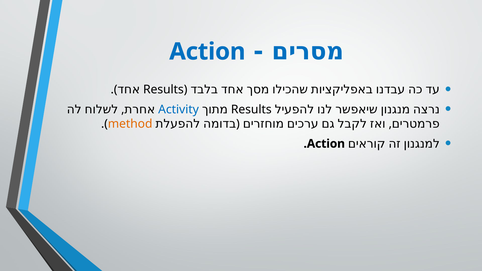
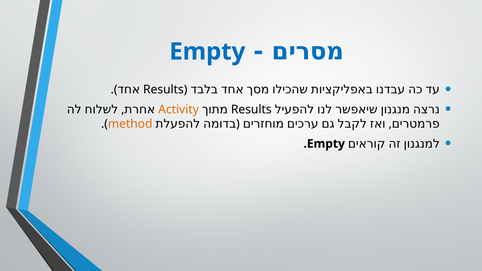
Action at (207, 52): Action -> Empty
Activity colour: blue -> orange
Action at (326, 144): Action -> Empty
